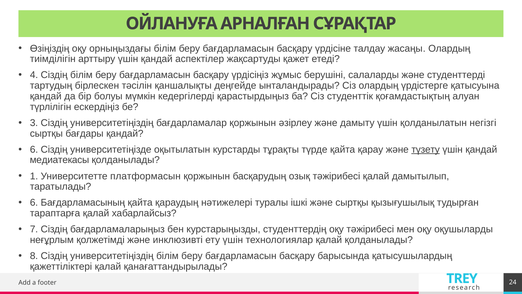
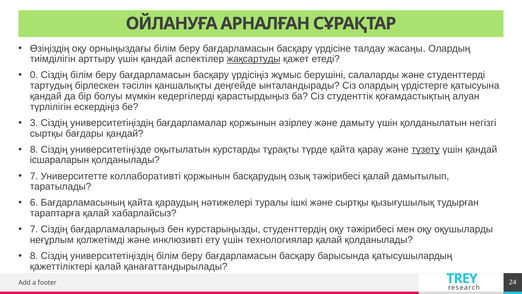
жақсартуды underline: none -> present
4: 4 -> 0
6 at (34, 149): 6 -> 8
медиатекасы: медиатекасы -> ісшараларын
1 at (34, 176): 1 -> 7
платформасын: платформасын -> коллаборативті
